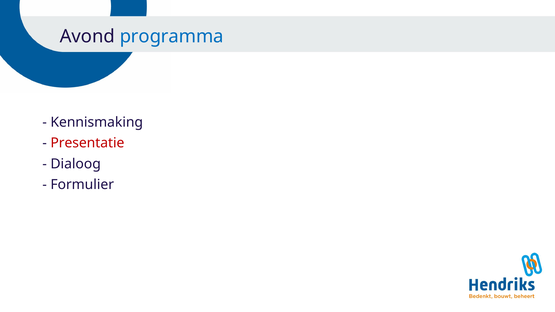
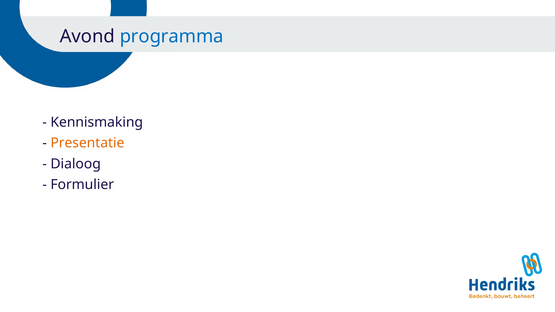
Presentatie colour: red -> orange
